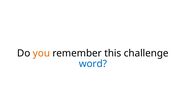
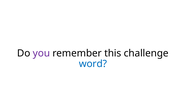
you colour: orange -> purple
